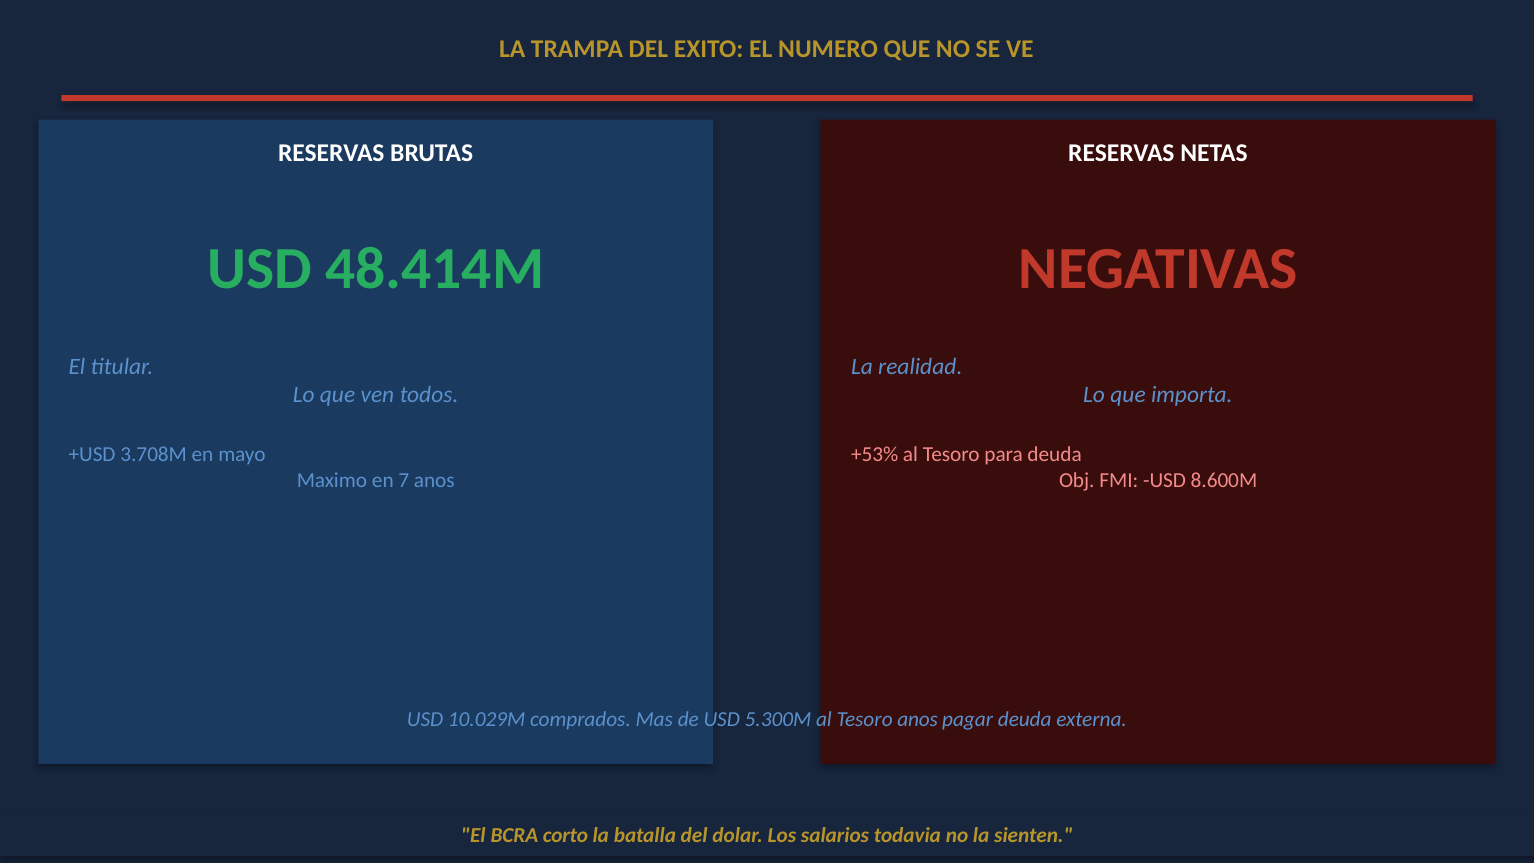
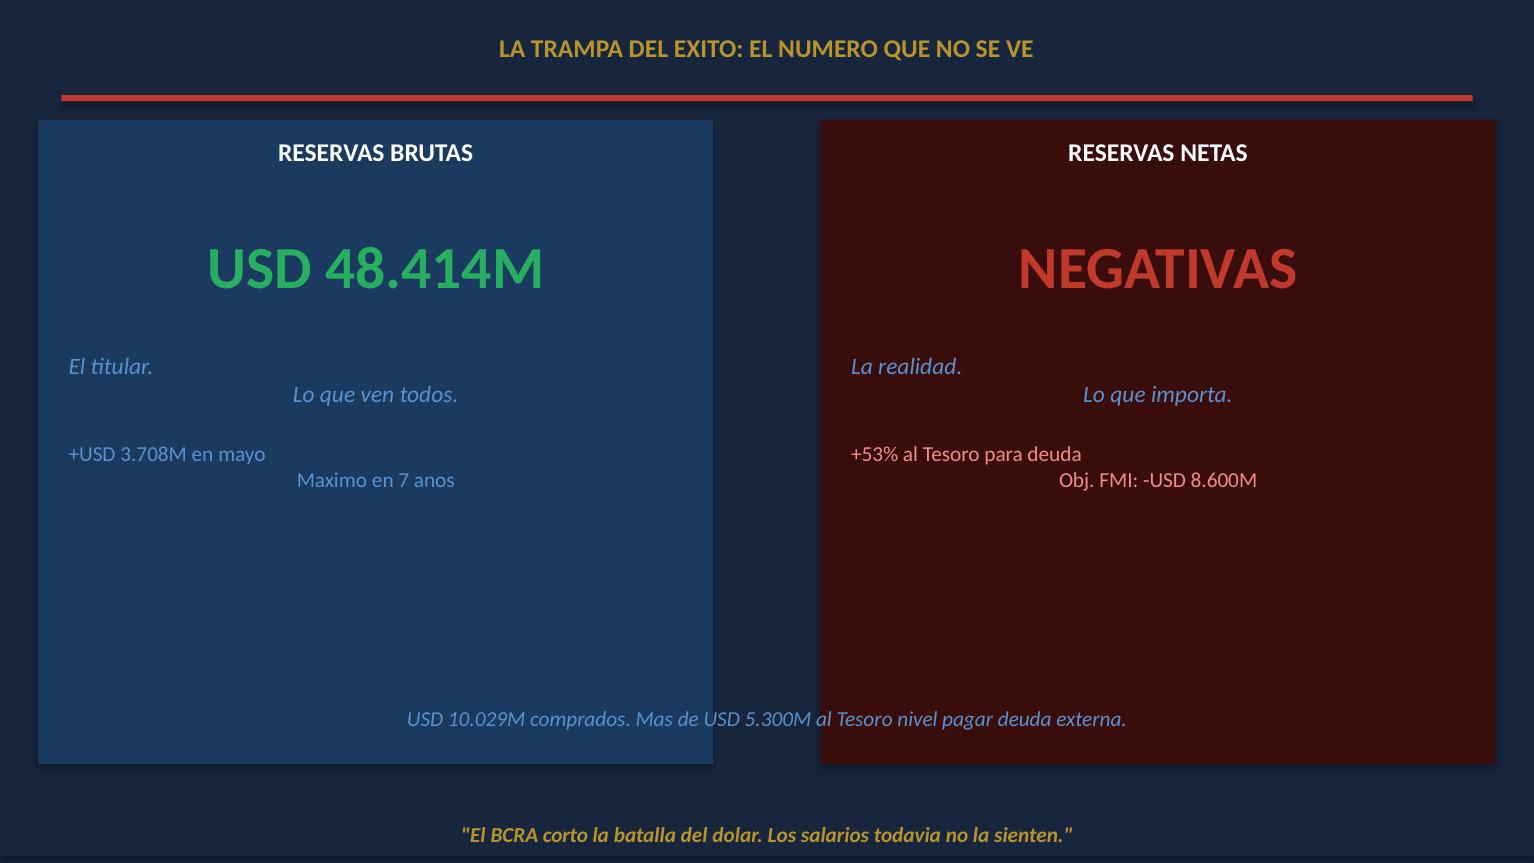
Tesoro anos: anos -> nivel
